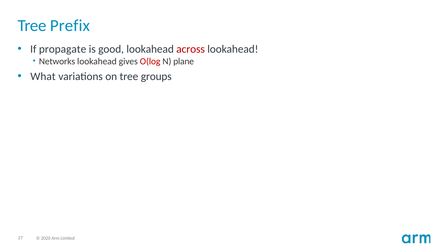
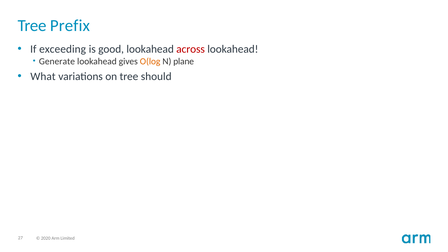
propagate: propagate -> exceeding
Networks: Networks -> Generate
O(log colour: red -> orange
groups: groups -> should
